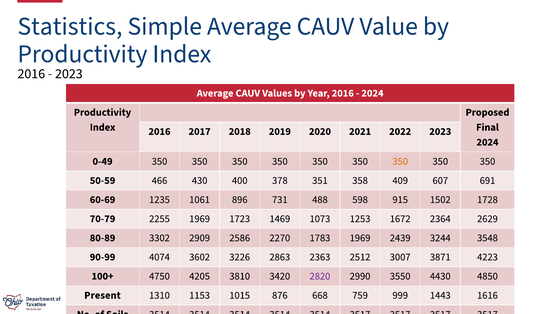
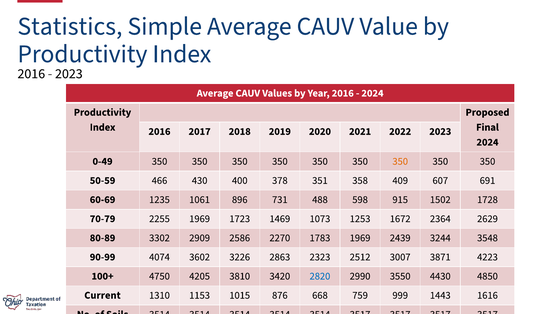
2363: 2363 -> 2323
2820 colour: purple -> blue
Present: Present -> Current
